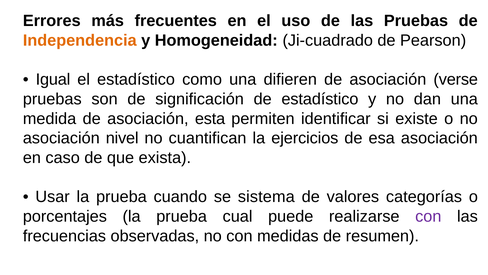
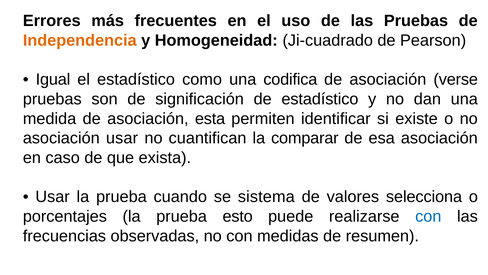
difieren: difieren -> codifica
asociación nivel: nivel -> usar
ejercicios: ejercicios -> comparar
categorías: categorías -> selecciona
cual: cual -> esto
con at (428, 216) colour: purple -> blue
